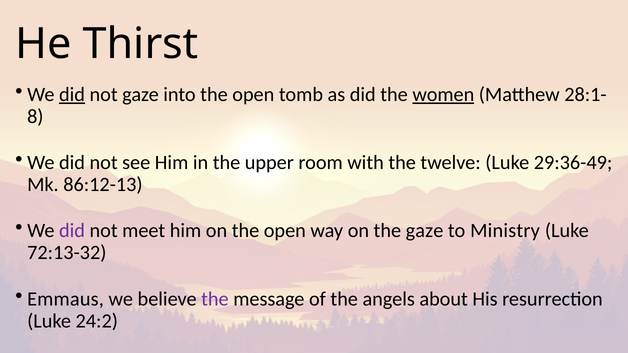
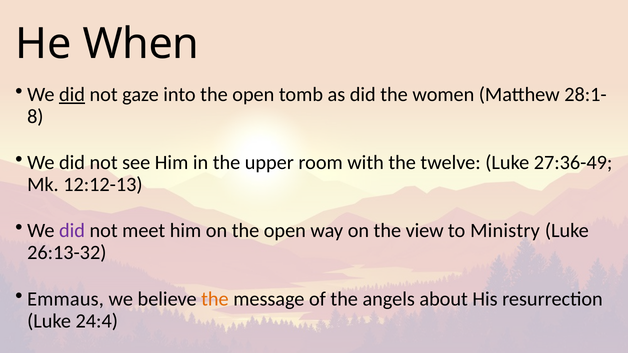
Thirst: Thirst -> When
women underline: present -> none
29:36-49: 29:36-49 -> 27:36-49
86:12-13: 86:12-13 -> 12:12-13
the gaze: gaze -> view
72:13-32: 72:13-32 -> 26:13-32
the at (215, 299) colour: purple -> orange
24:2: 24:2 -> 24:4
